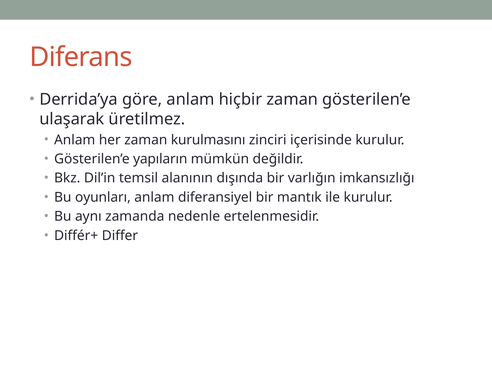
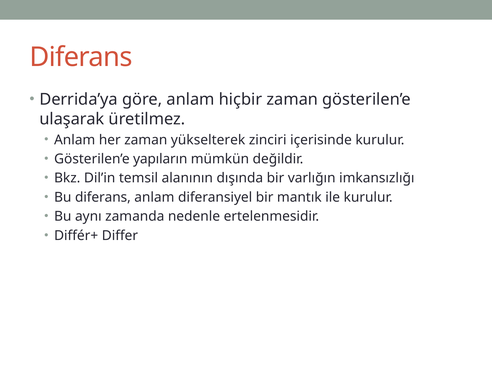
kurulmasını: kurulmasını -> yükselterek
Bu oyunları: oyunları -> diferans
